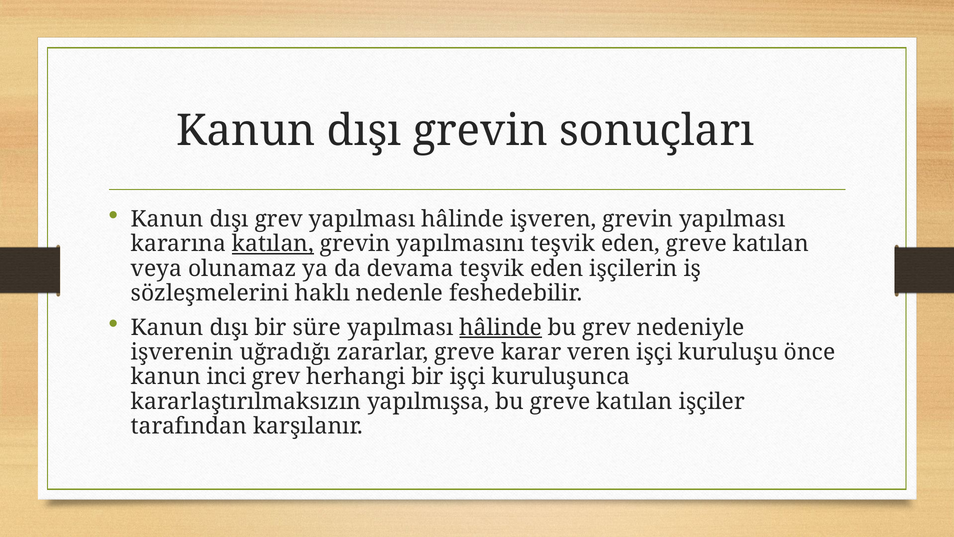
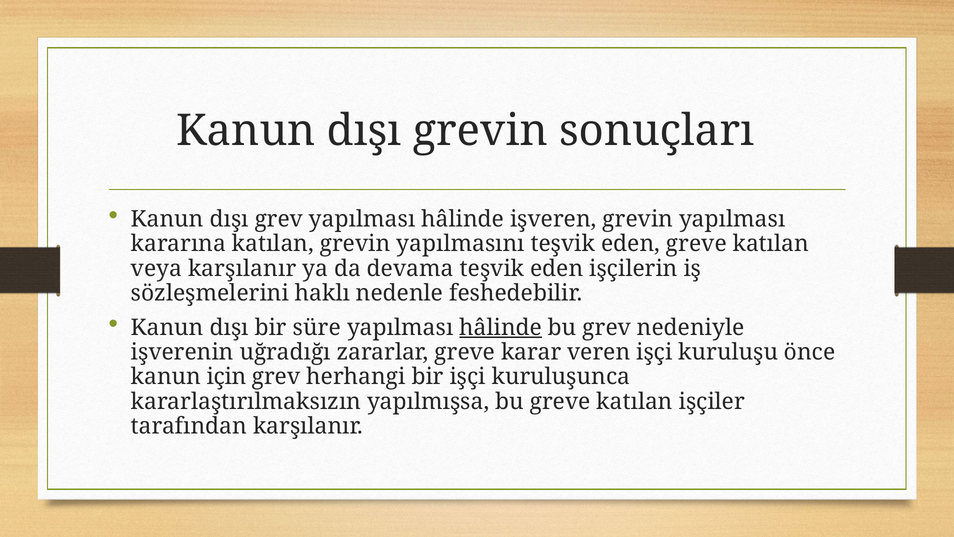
katılan at (273, 244) underline: present -> none
veya olunamaz: olunamaz -> karşılanır
inci: inci -> için
